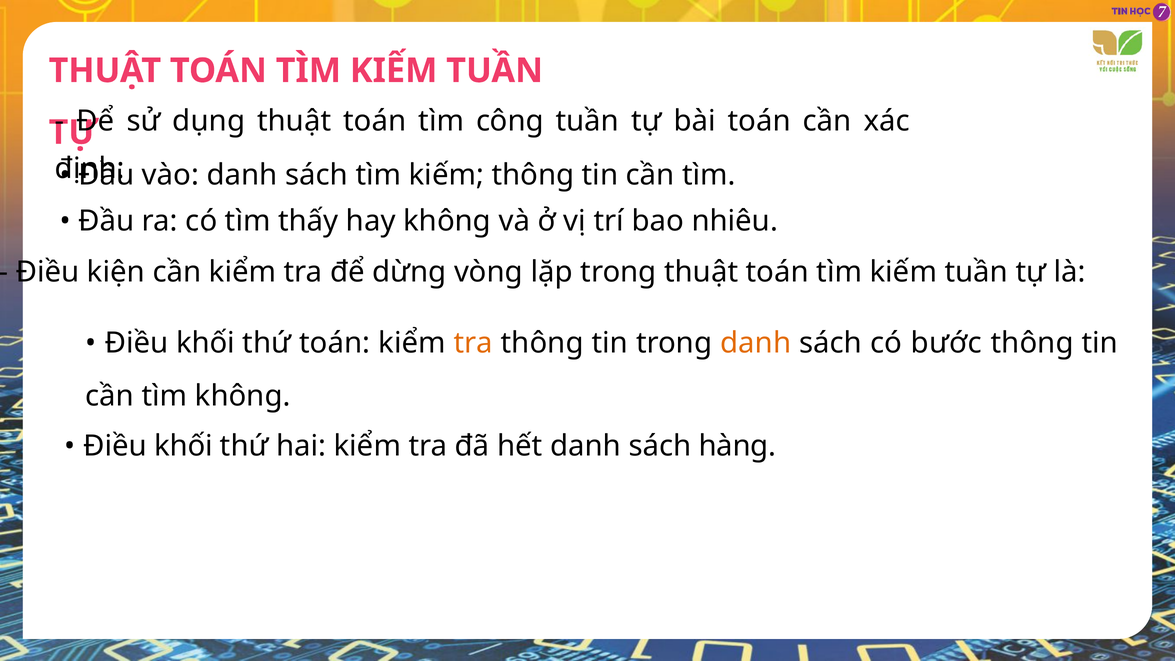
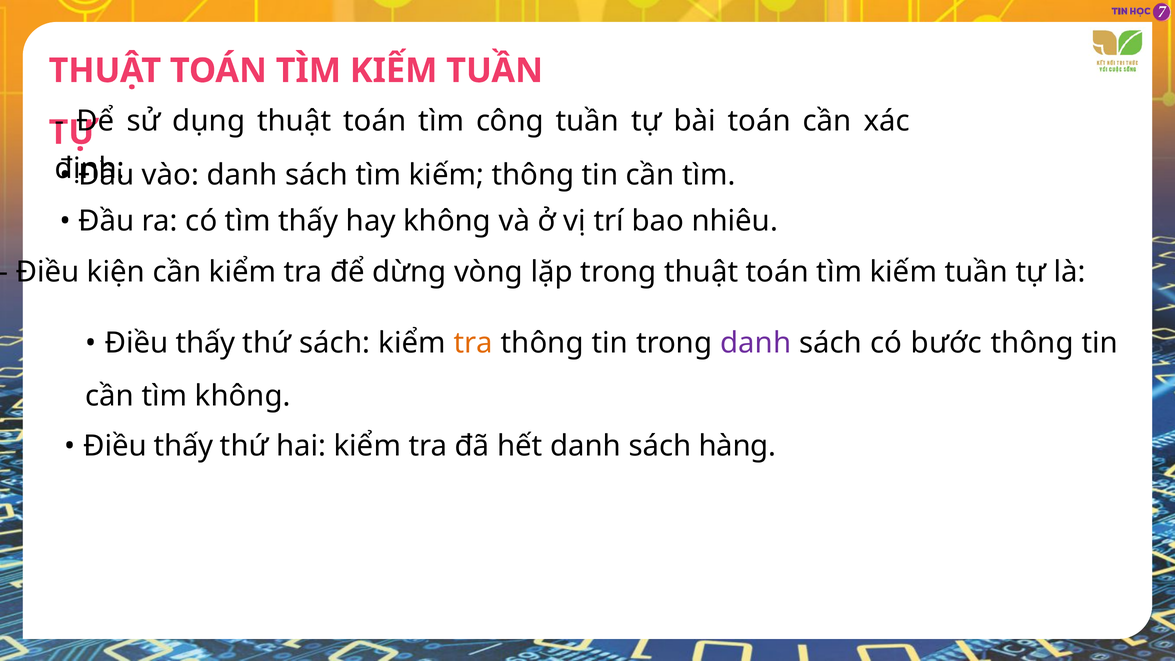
khối at (206, 343): khối -> thấy
thứ toán: toán -> sách
danh at (756, 343) colour: orange -> purple
khối at (184, 446): khối -> thấy
